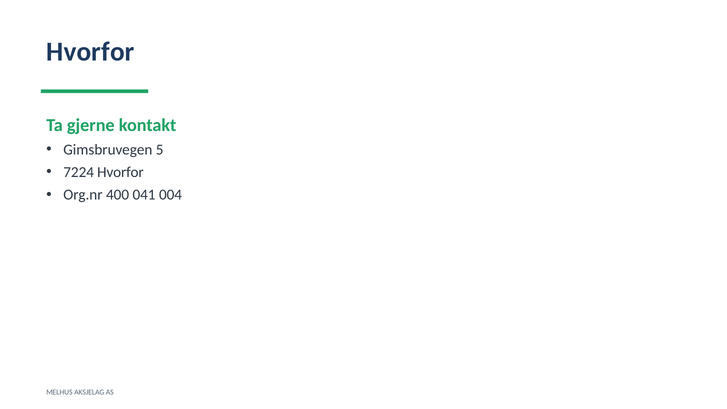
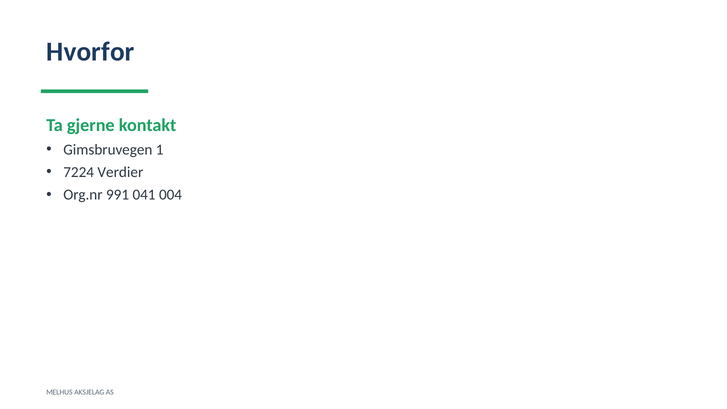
5: 5 -> 1
7224 Hvorfor: Hvorfor -> Verdier
400: 400 -> 991
